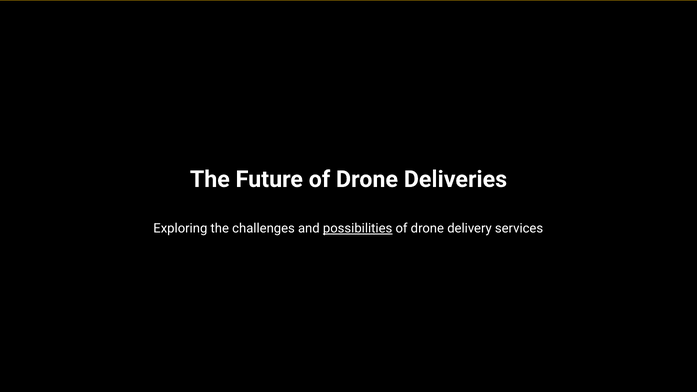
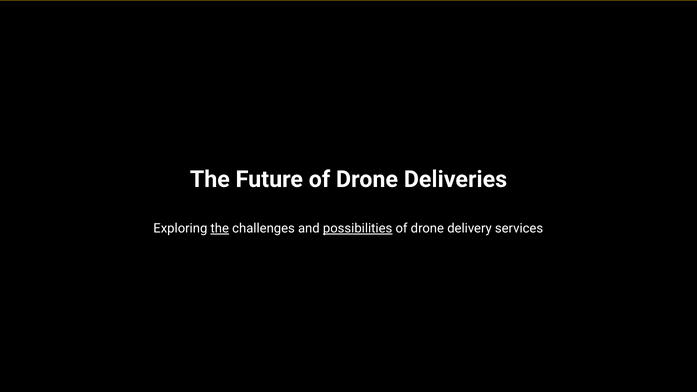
the at (220, 228) underline: none -> present
